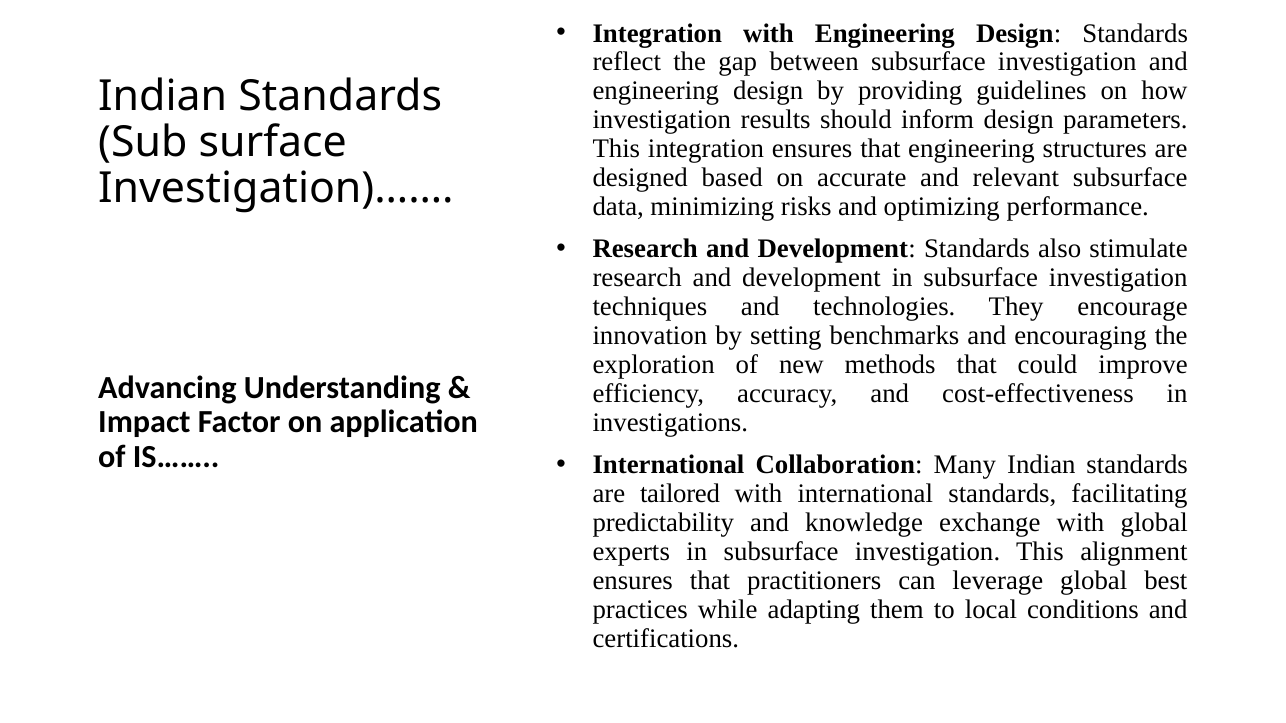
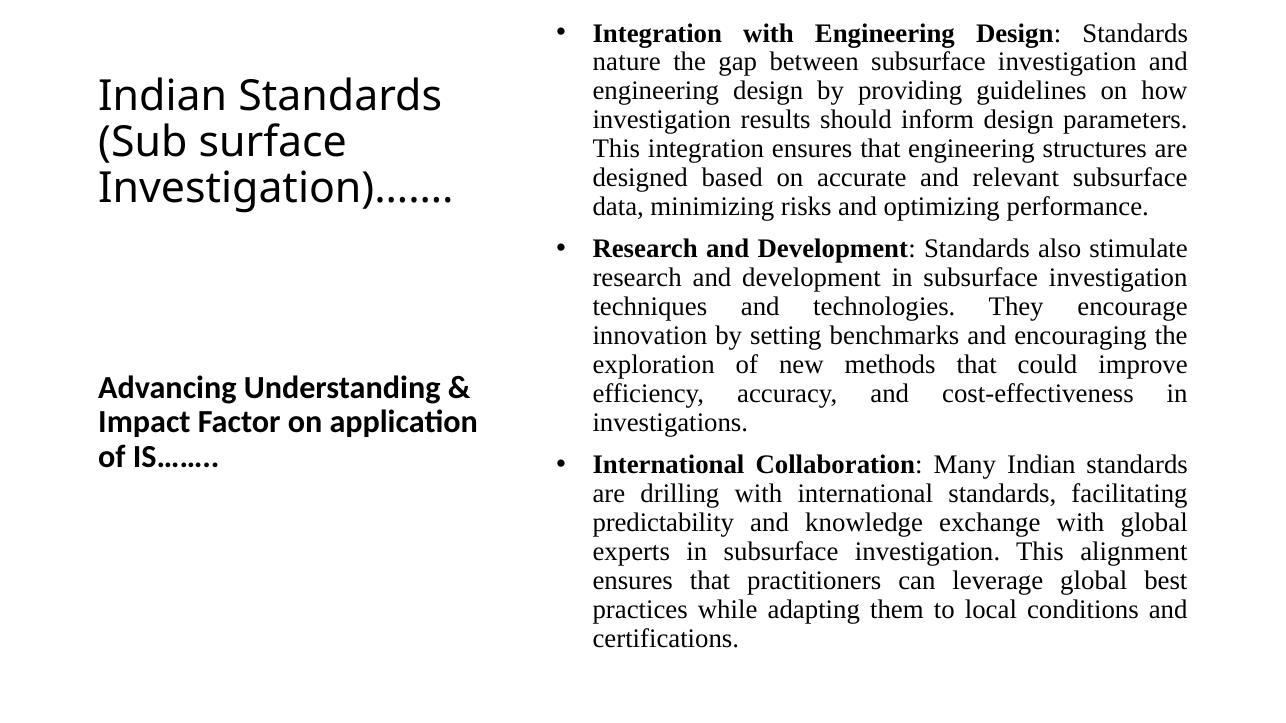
reflect: reflect -> nature
tailored: tailored -> drilling
